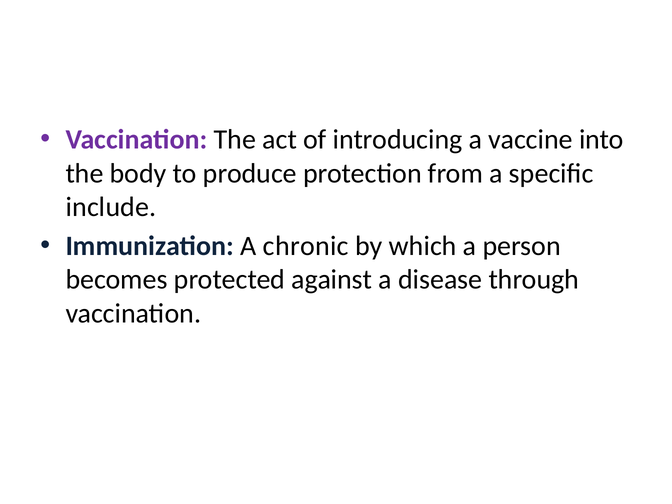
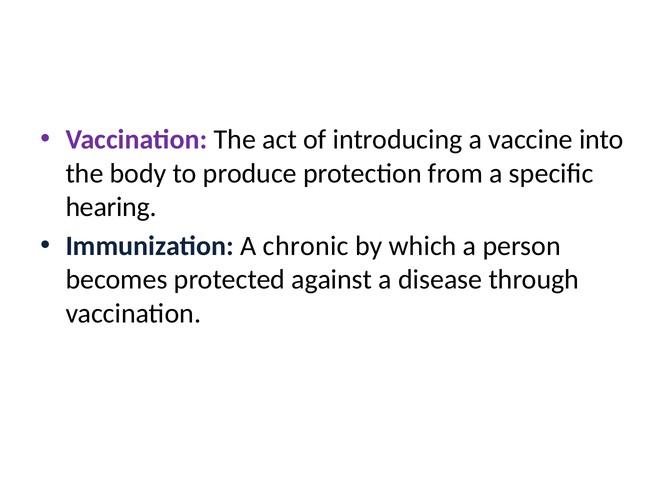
include: include -> hearing
